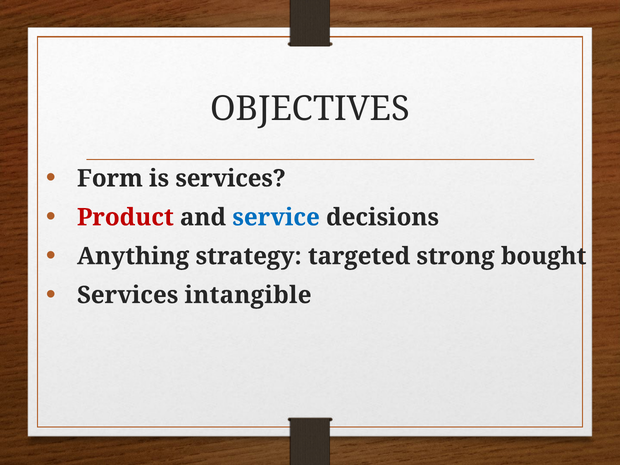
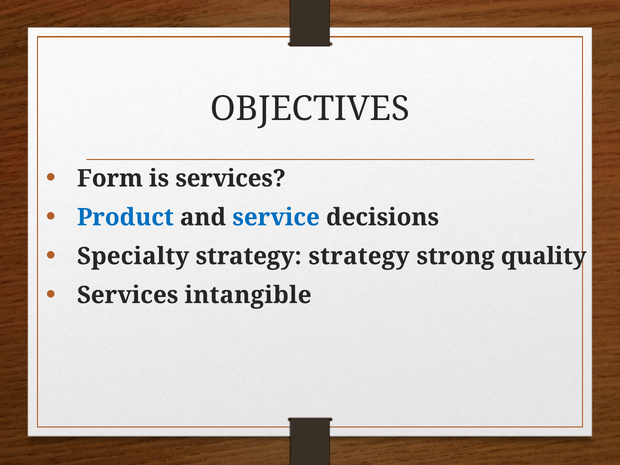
Product colour: red -> blue
Anything: Anything -> Specialty
strategy targeted: targeted -> strategy
bought: bought -> quality
